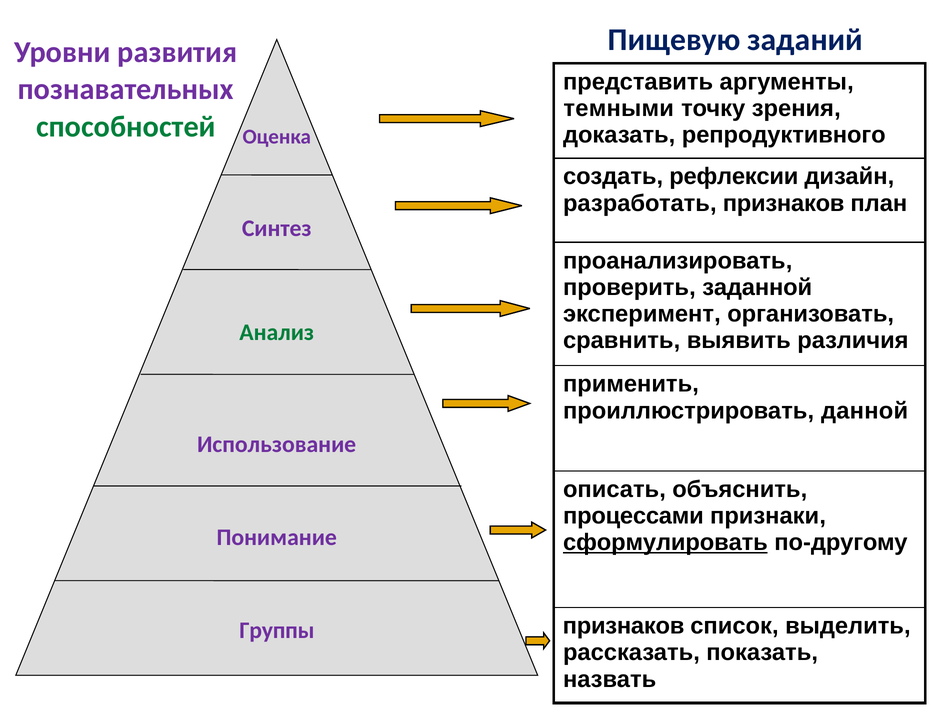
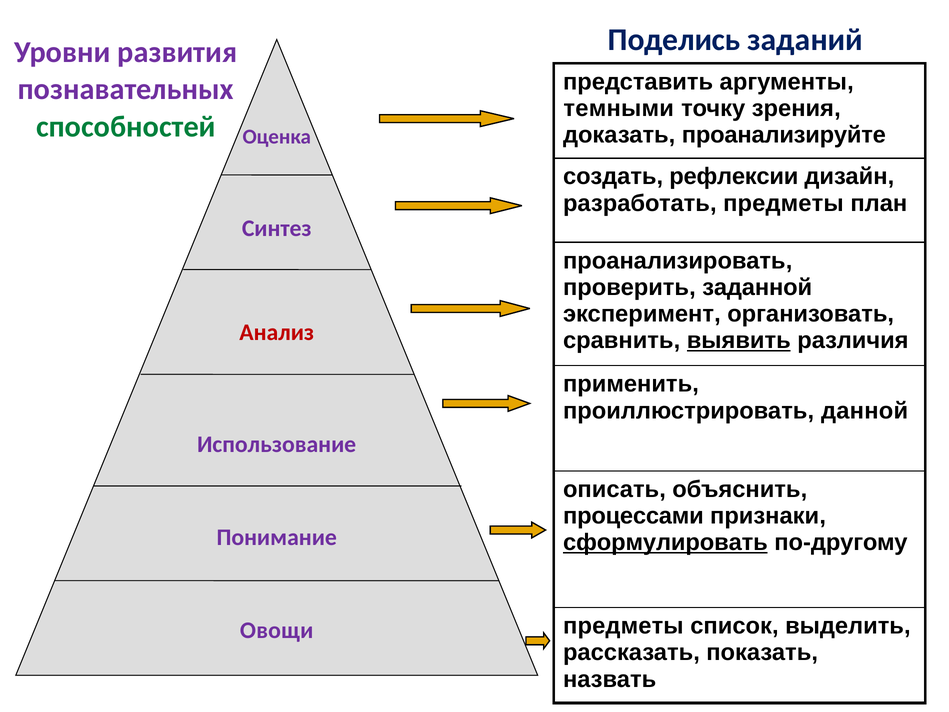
Пищевую: Пищевую -> Поделись
репродуктивного: репродуктивного -> проанализируйте
разработать признаков: признаков -> предметы
Анализ colour: green -> red
выявить underline: none -> present
признаков at (624, 626): признаков -> предметы
Группы: Группы -> Овощи
